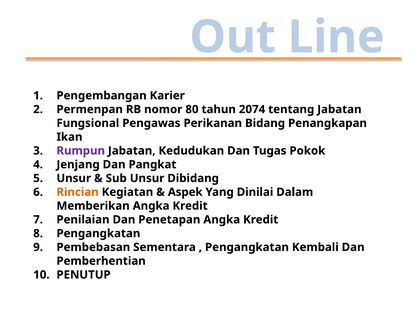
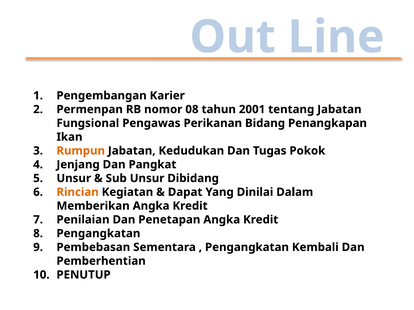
80: 80 -> 08
2074: 2074 -> 2001
Rumpun colour: purple -> orange
Aspek: Aspek -> Dapat
